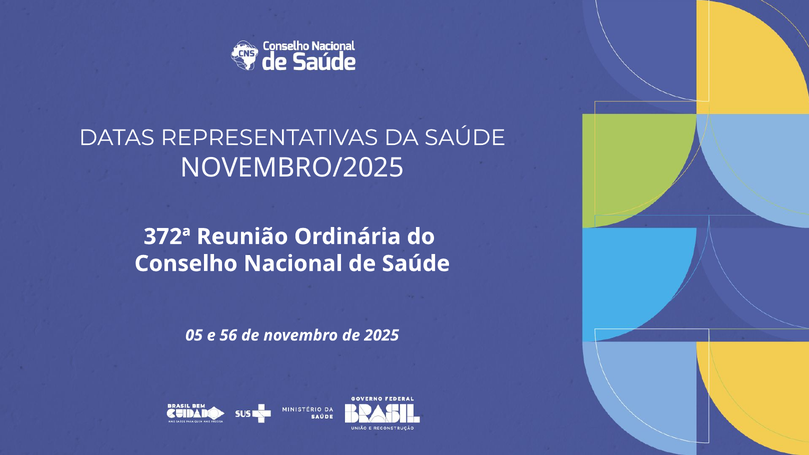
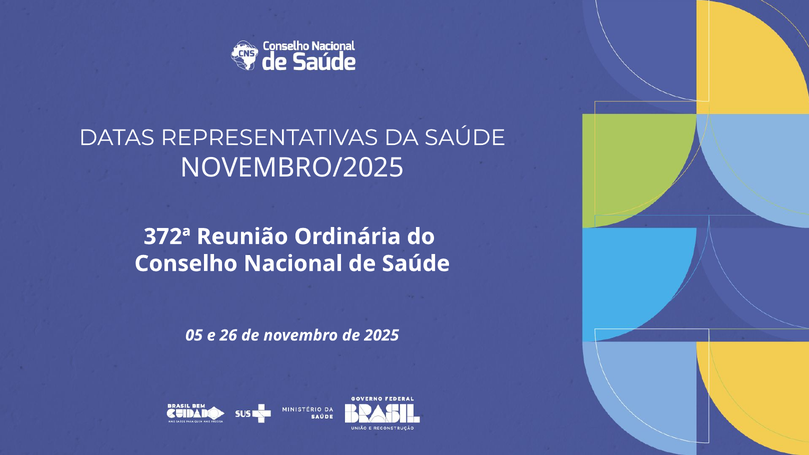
56: 56 -> 26
